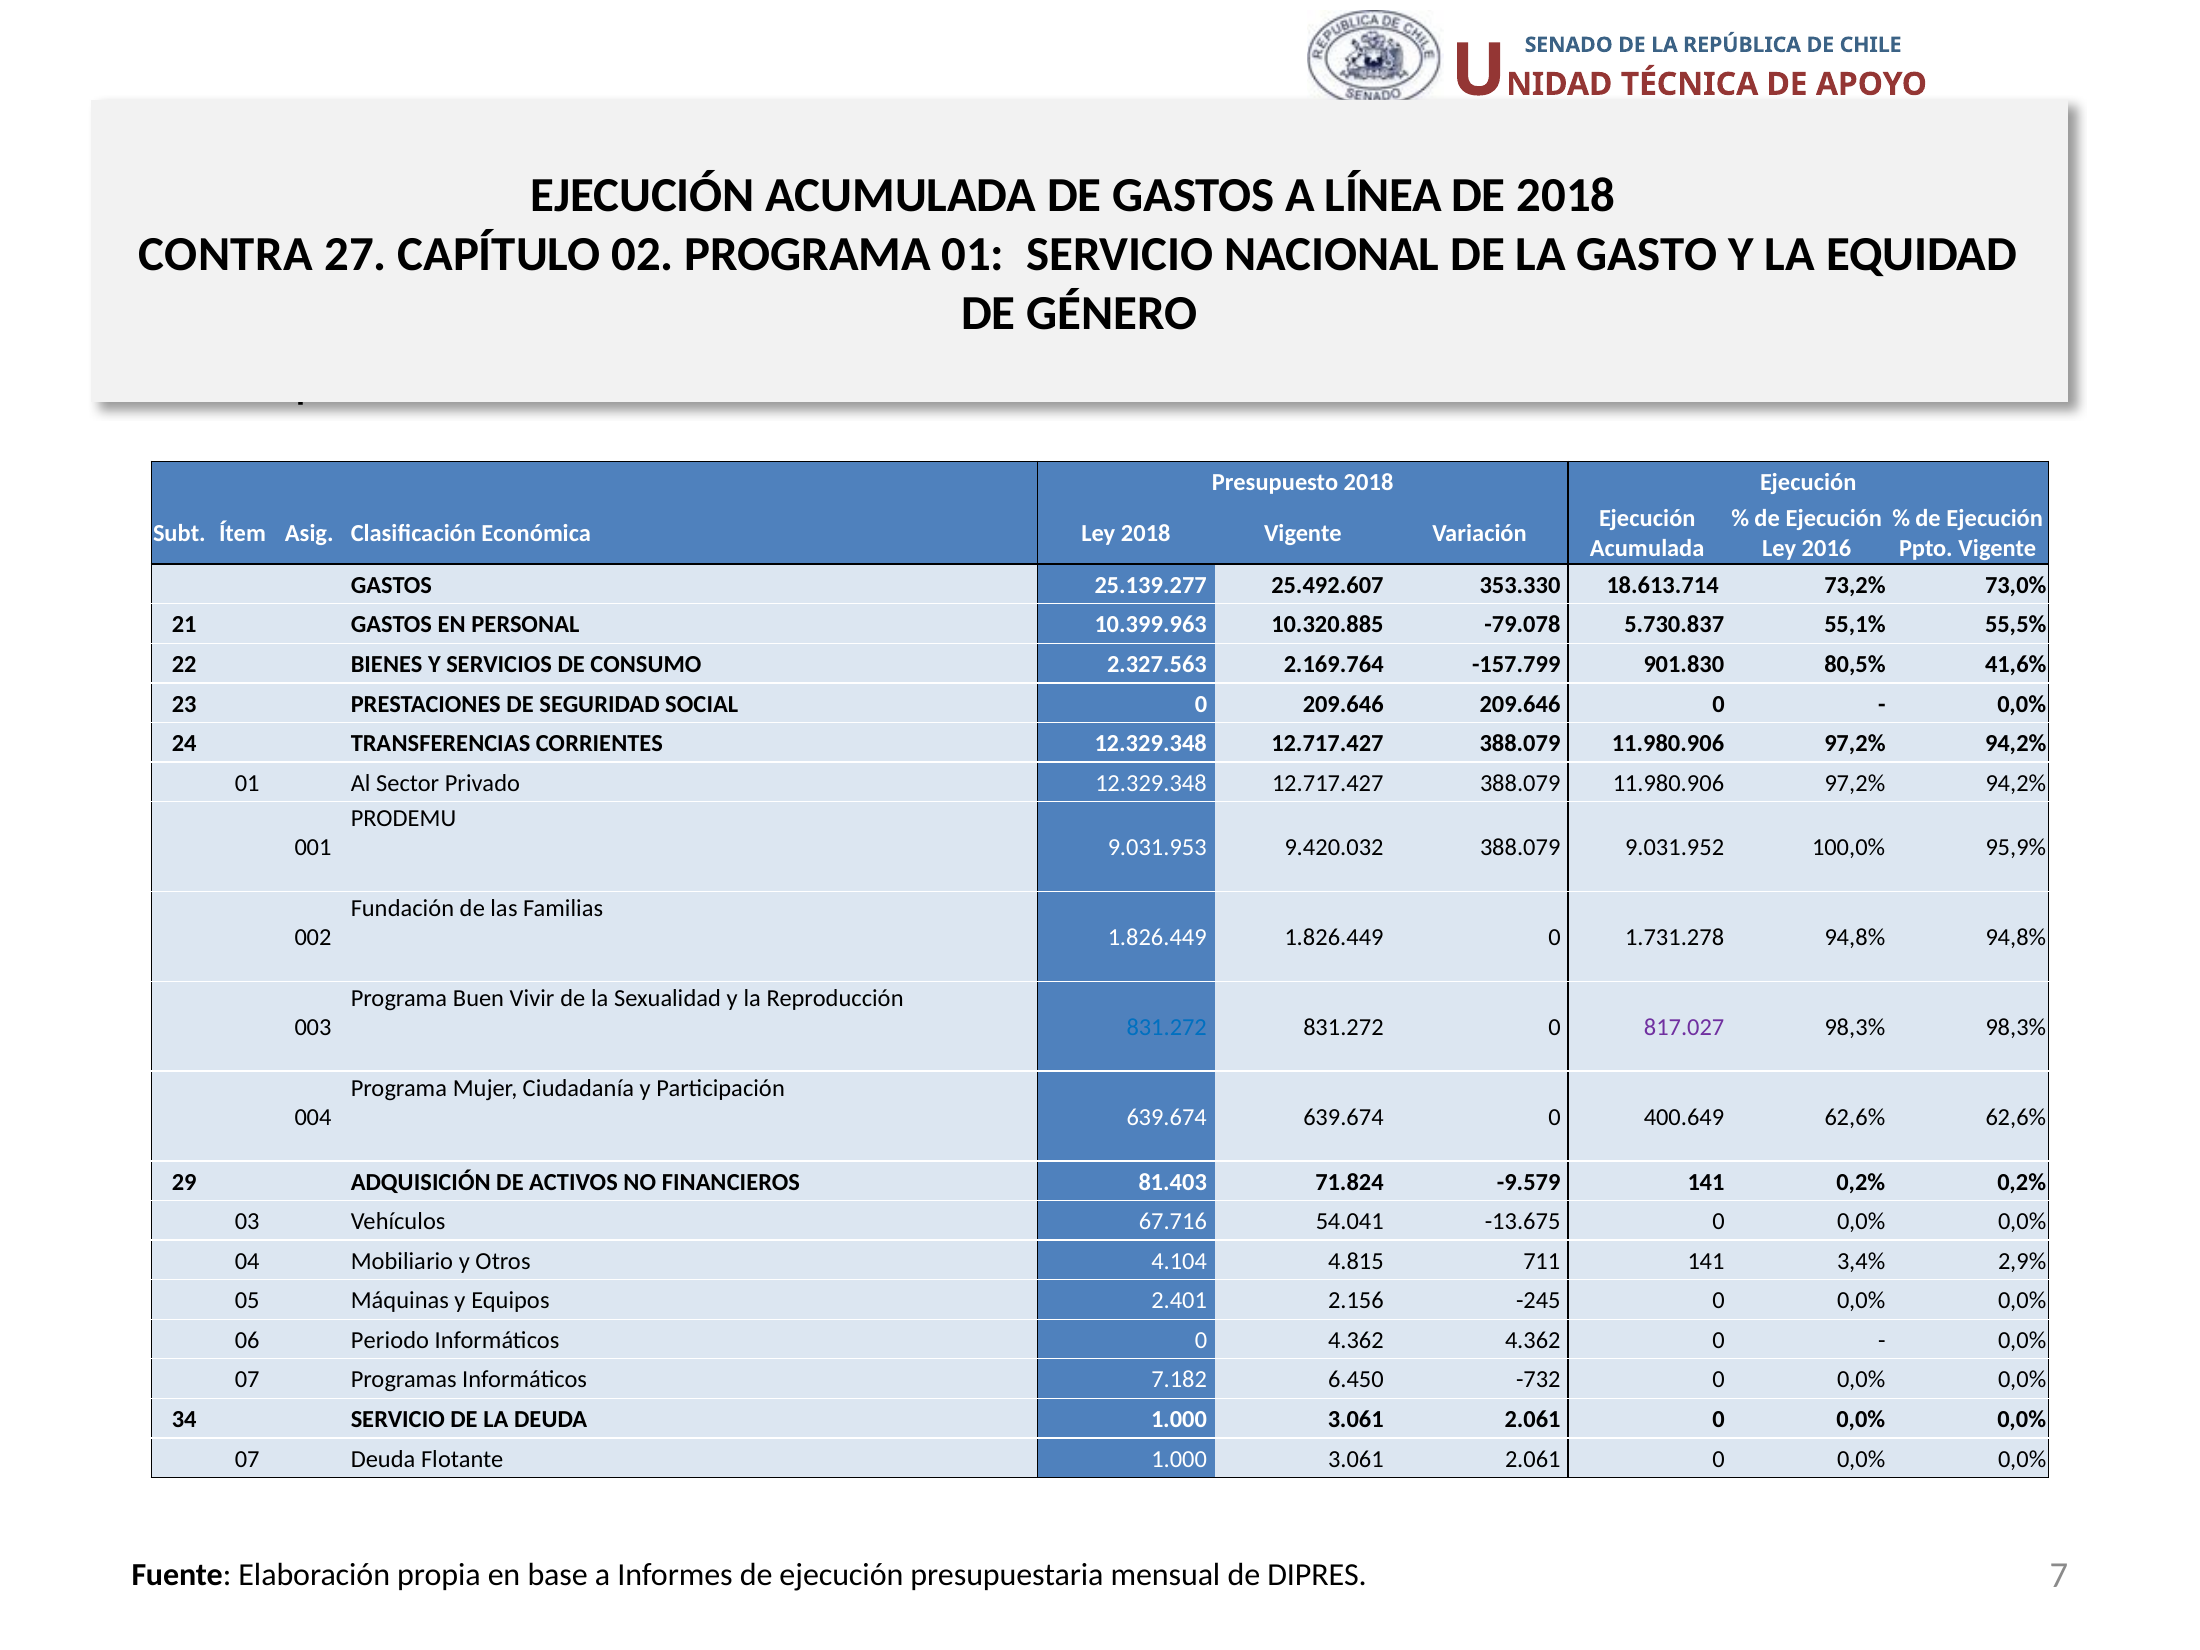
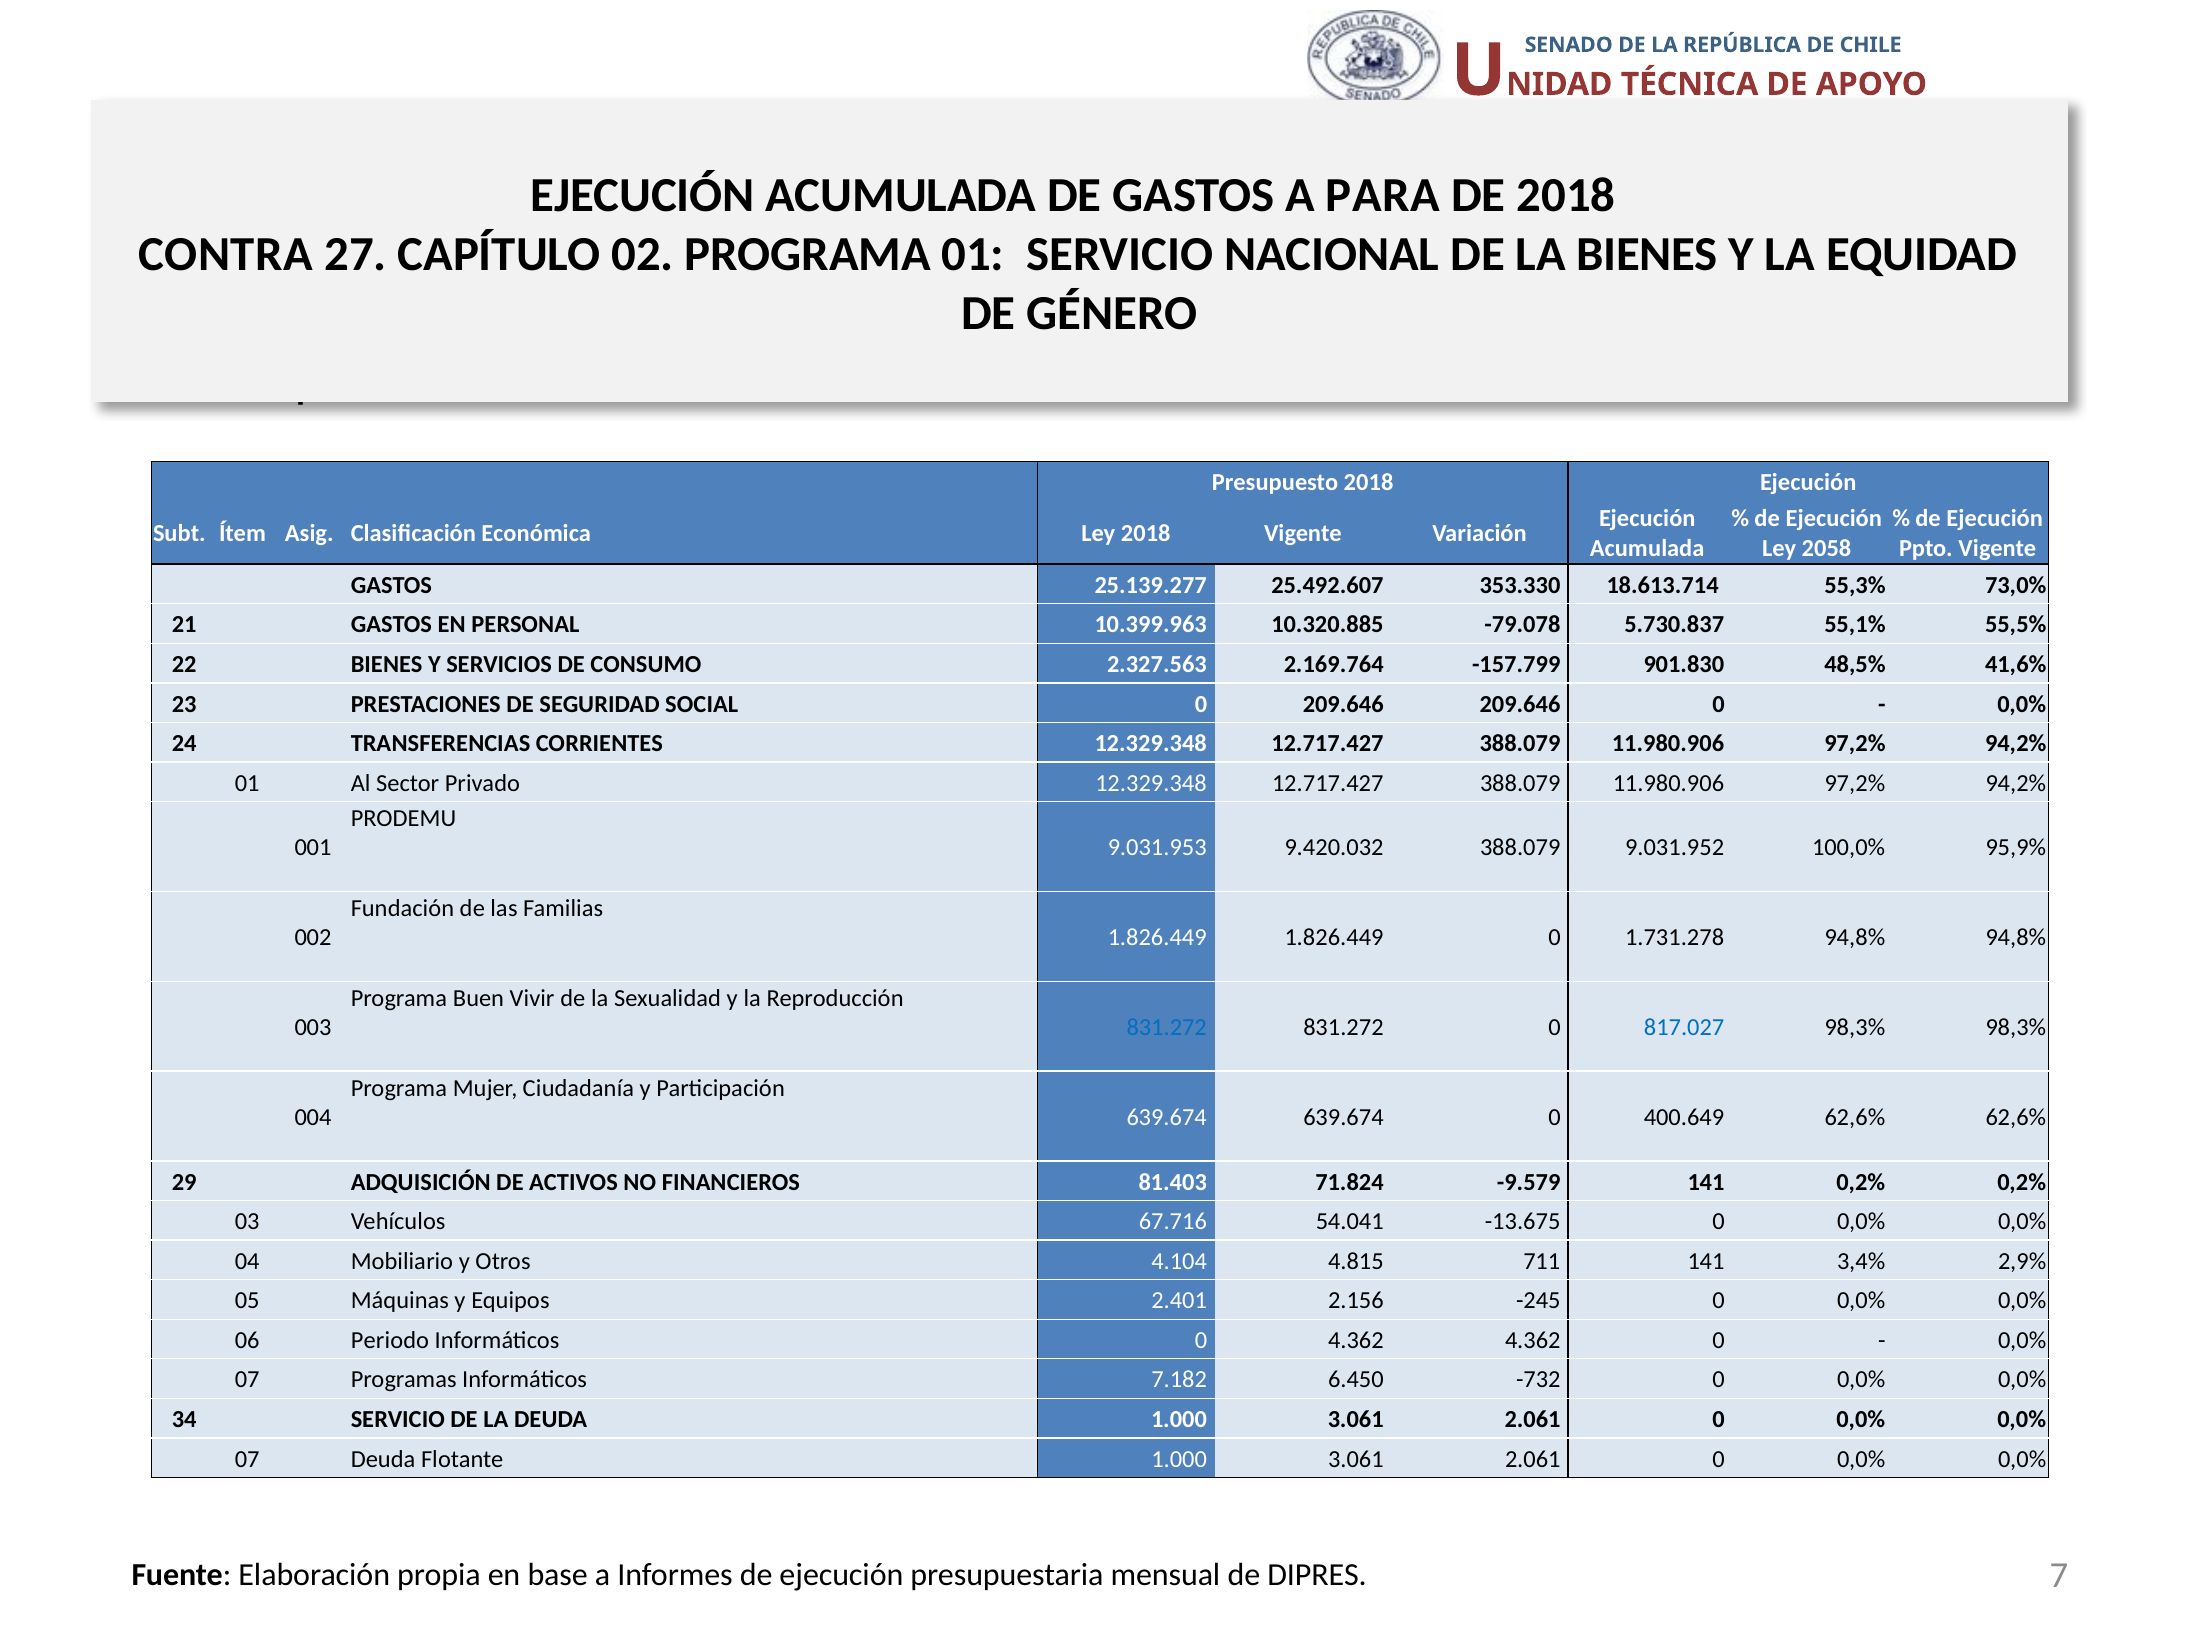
LÍNEA: LÍNEA -> PARA
LA GASTO: GASTO -> BIENES
2016: 2016 -> 2058
73,2%: 73,2% -> 55,3%
80,5%: 80,5% -> 48,5%
817.027 colour: purple -> blue
